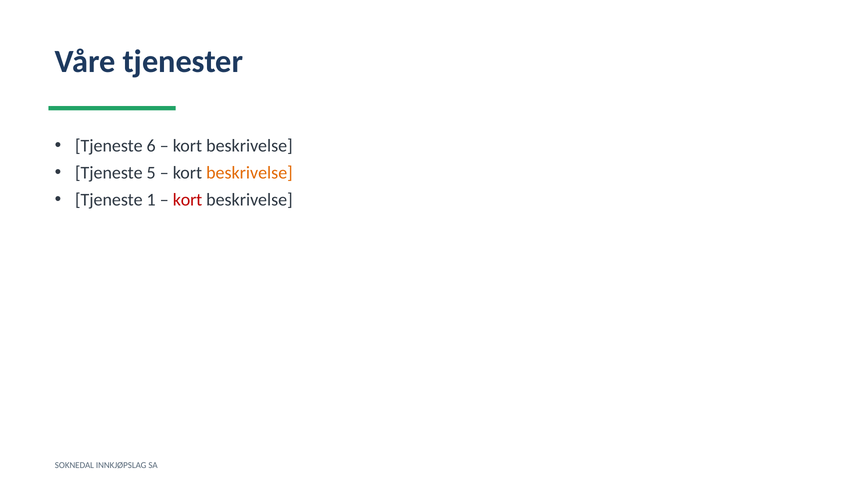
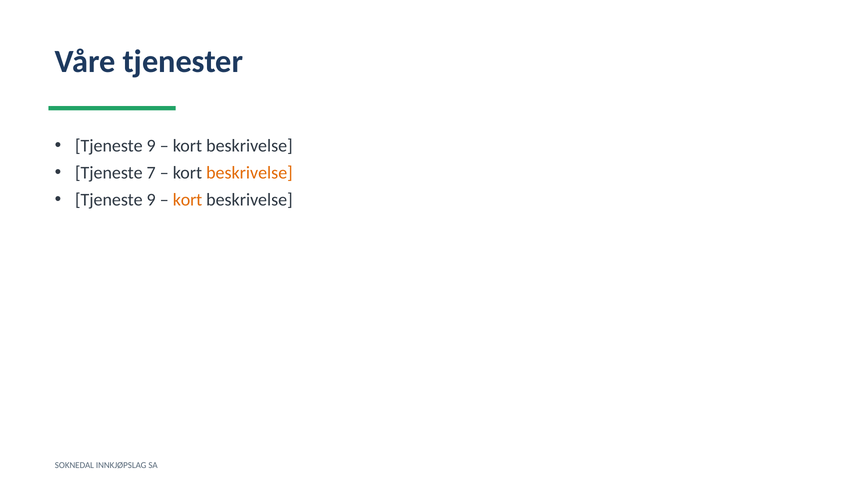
6 at (151, 146): 6 -> 9
5: 5 -> 7
1 at (151, 200): 1 -> 9
kort at (188, 200) colour: red -> orange
